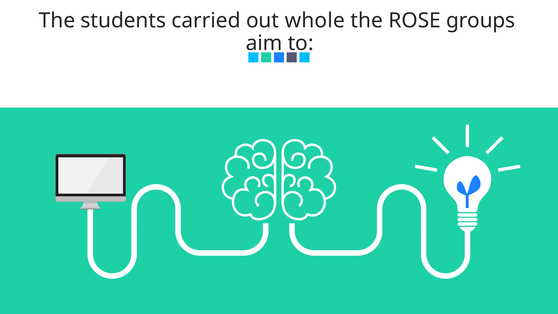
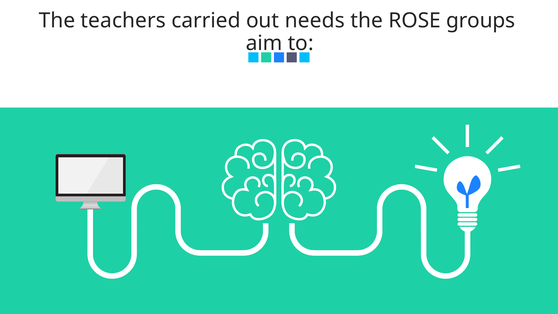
students: students -> teachers
whole: whole -> needs
